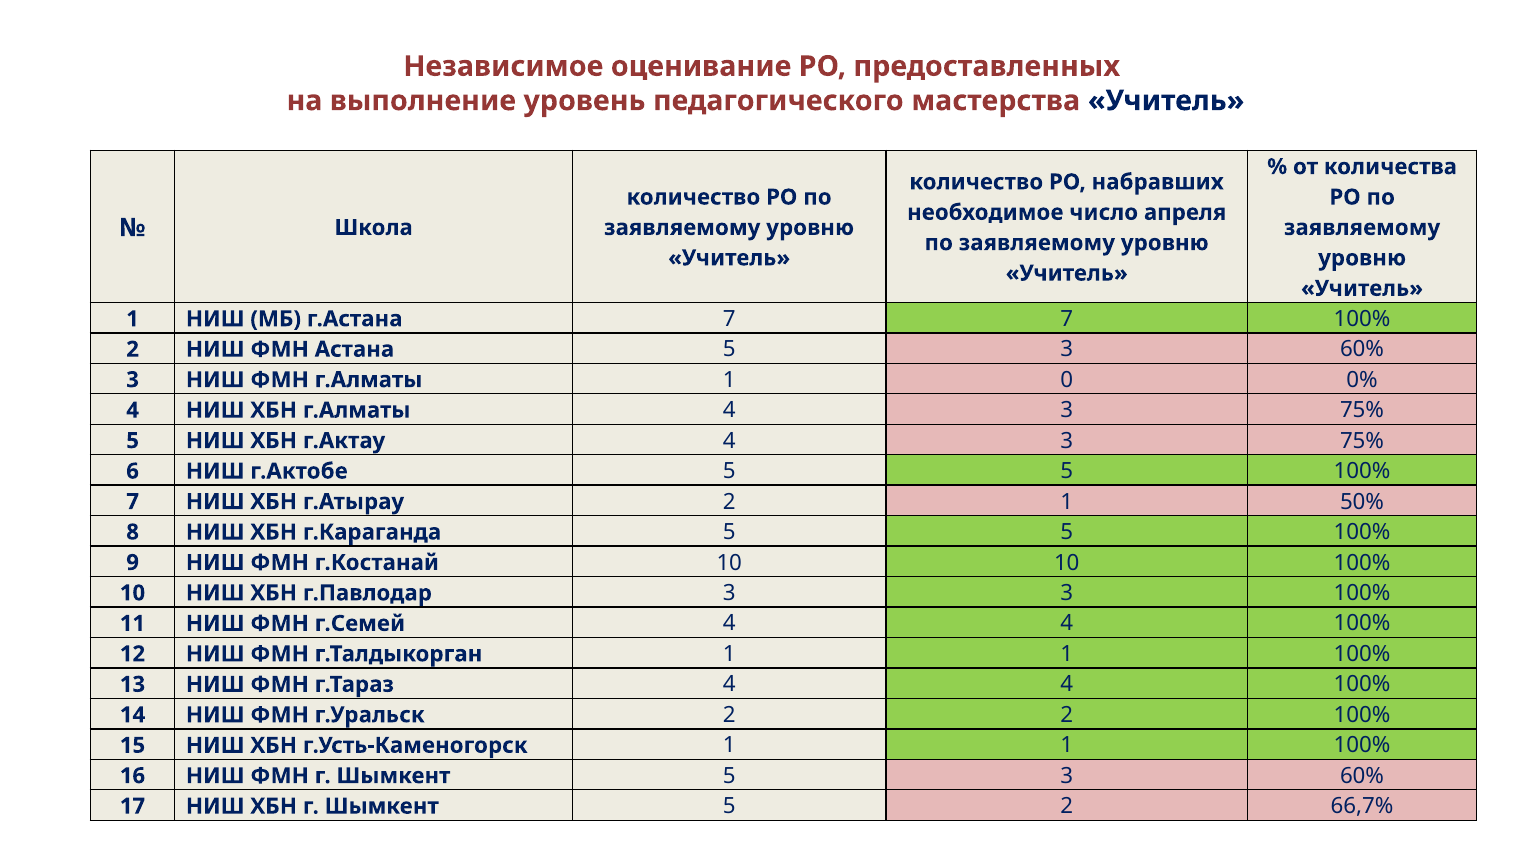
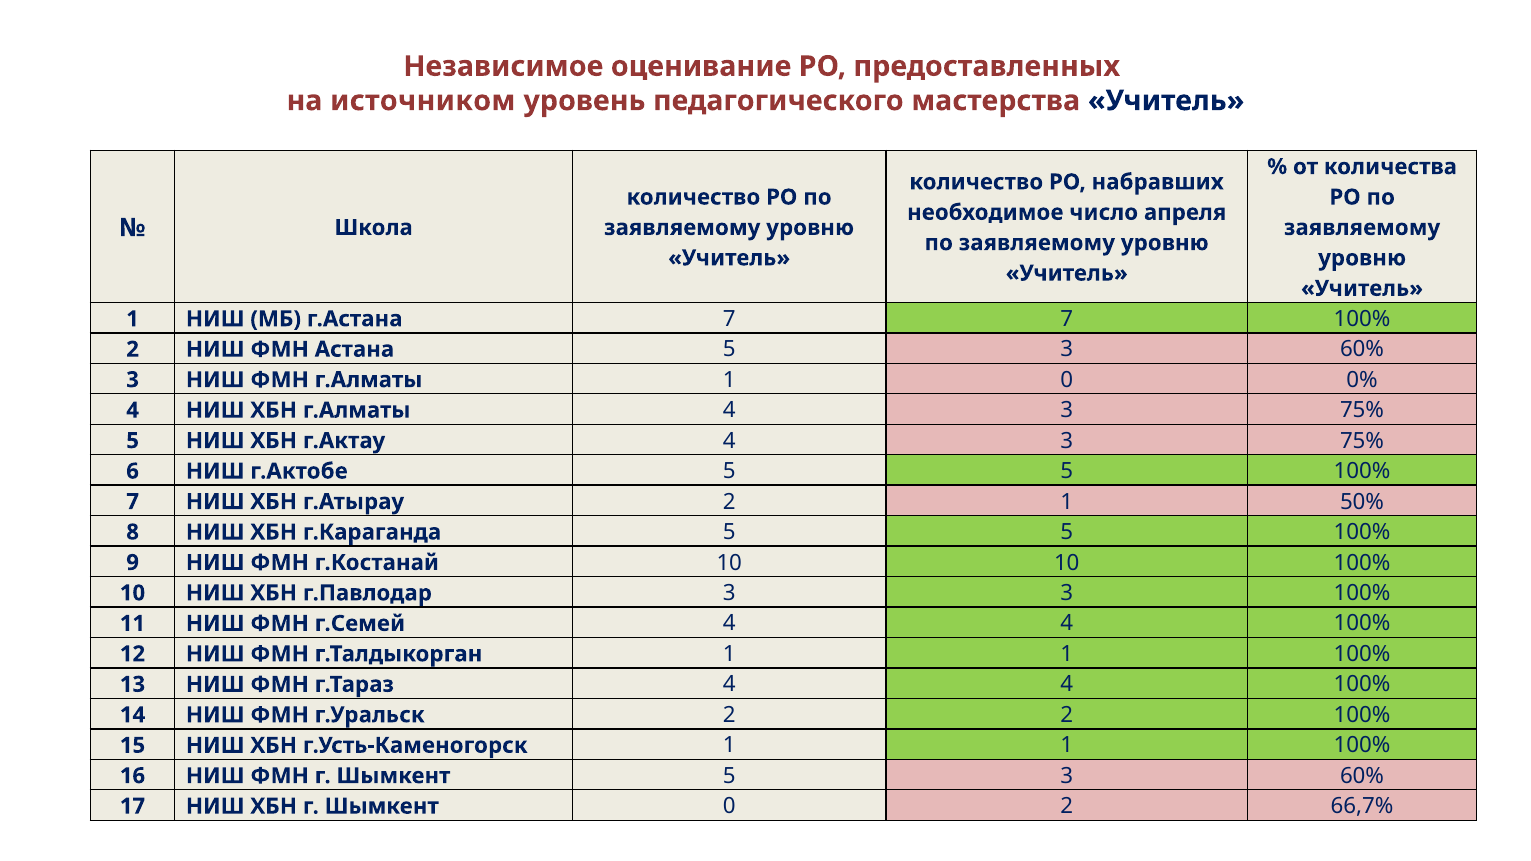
выполнение: выполнение -> источником
ХБН г Шымкент 5: 5 -> 0
